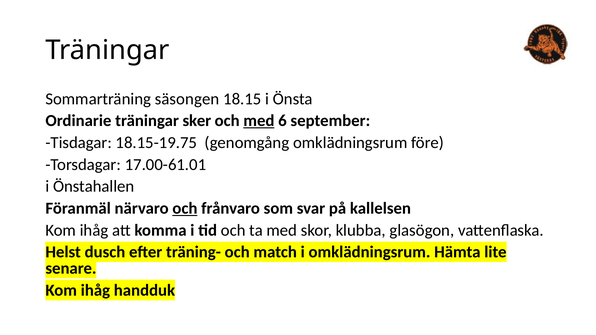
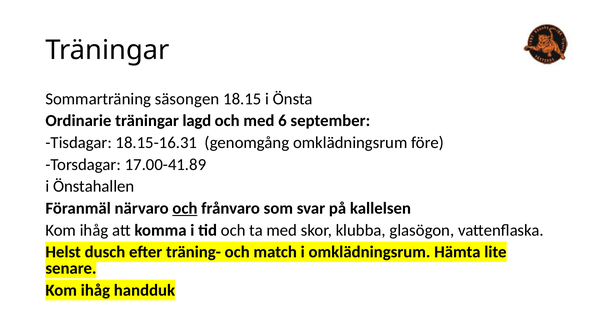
sker: sker -> lagd
med at (259, 121) underline: present -> none
18.15-19.75: 18.15-19.75 -> 18.15-16.31
17.00-61.01: 17.00-61.01 -> 17.00-41.89
